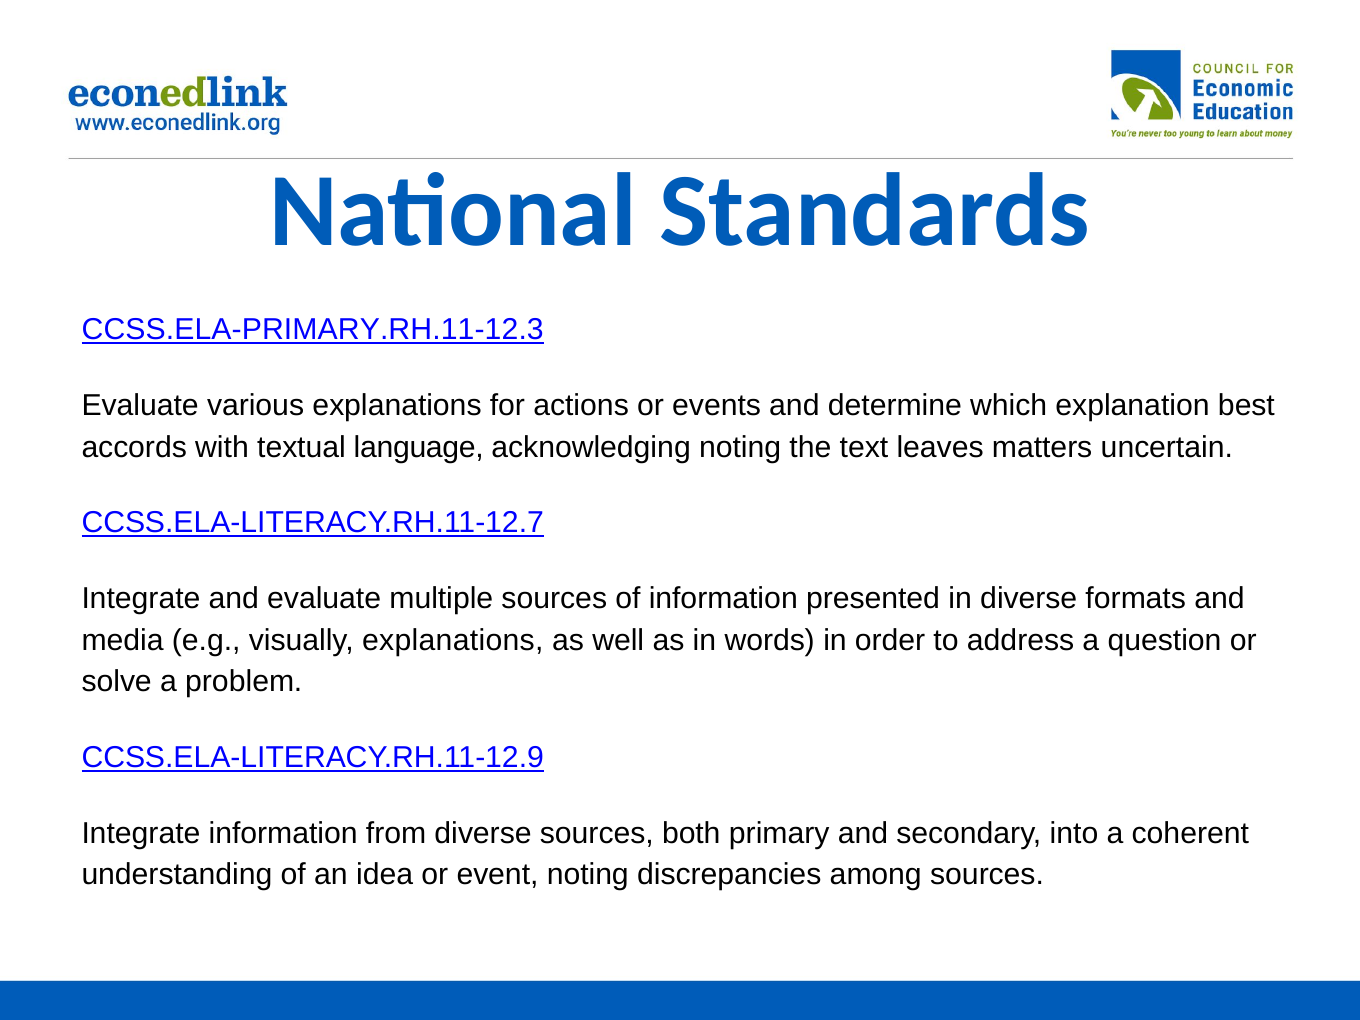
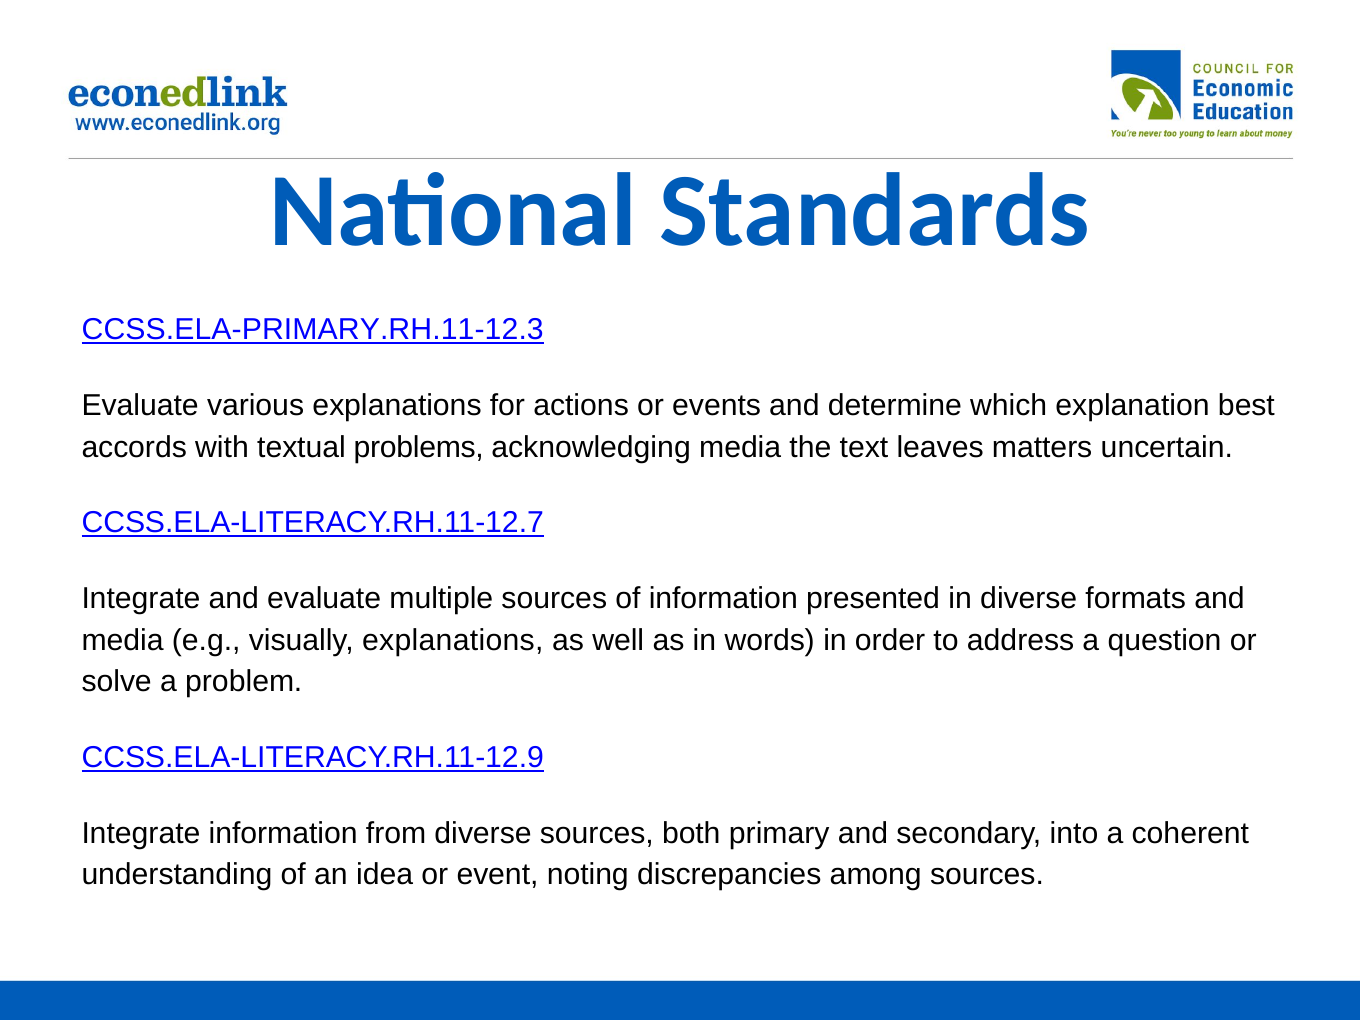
language: language -> problems
acknowledging noting: noting -> media
